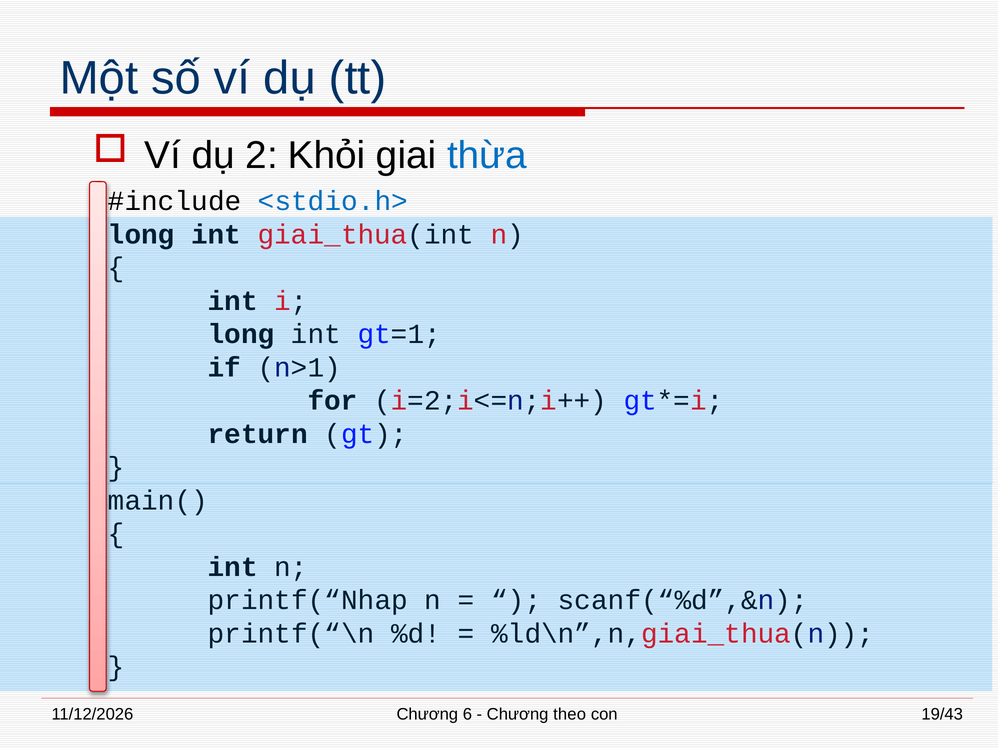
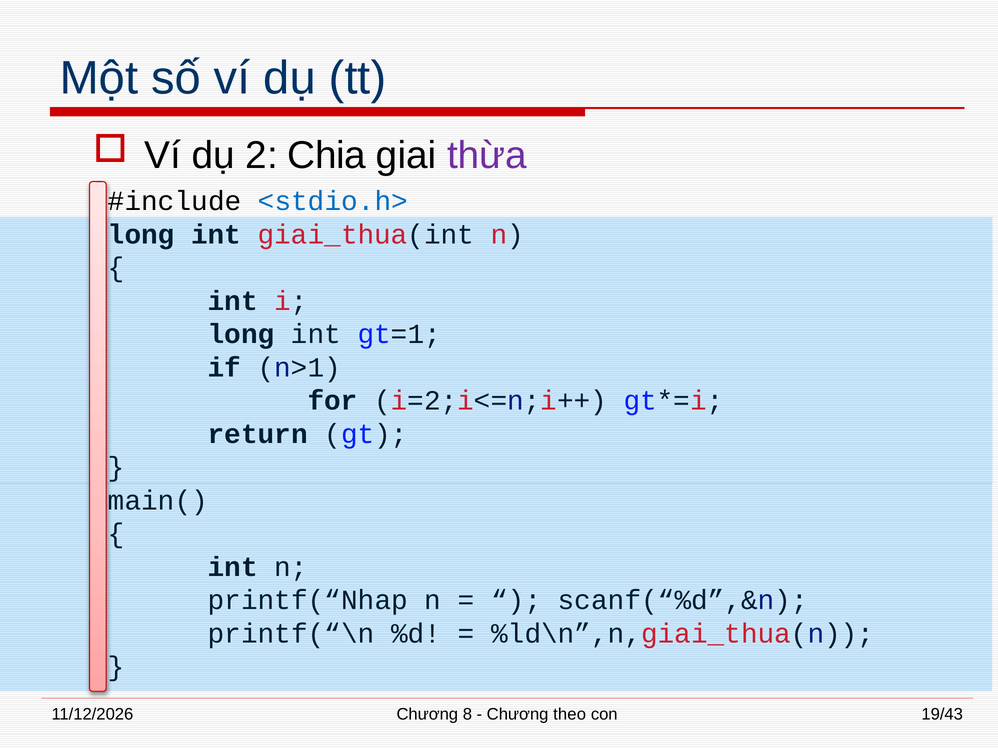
Khỏi: Khỏi -> Chia
thừa colour: blue -> purple
6: 6 -> 8
